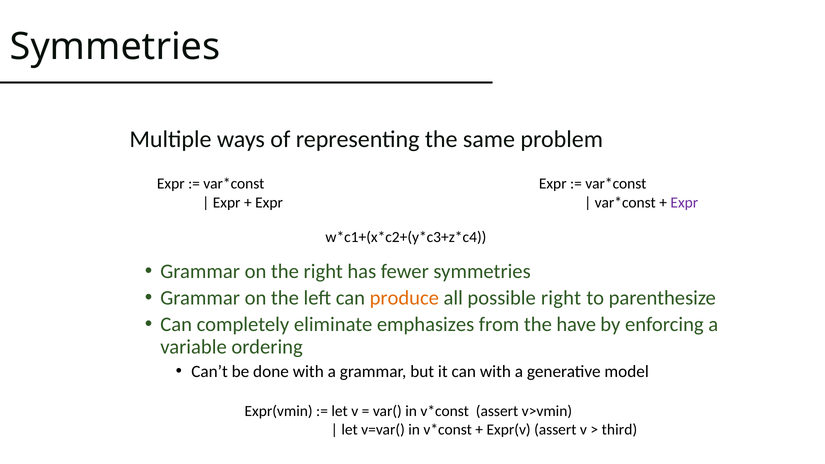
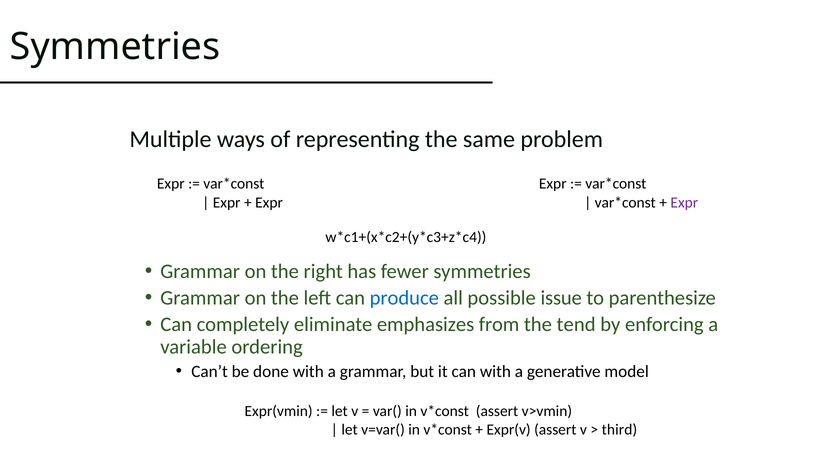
produce colour: orange -> blue
possible right: right -> issue
have: have -> tend
